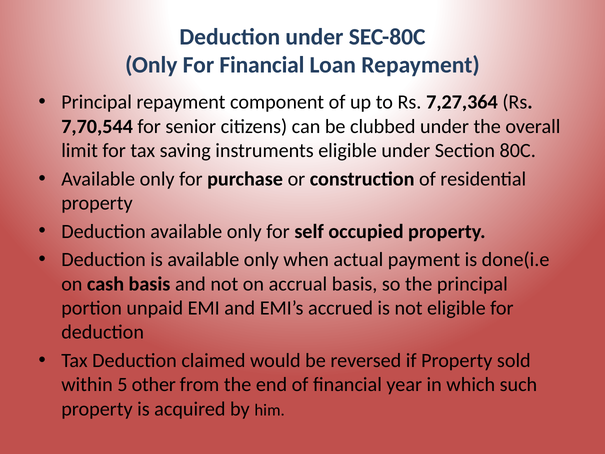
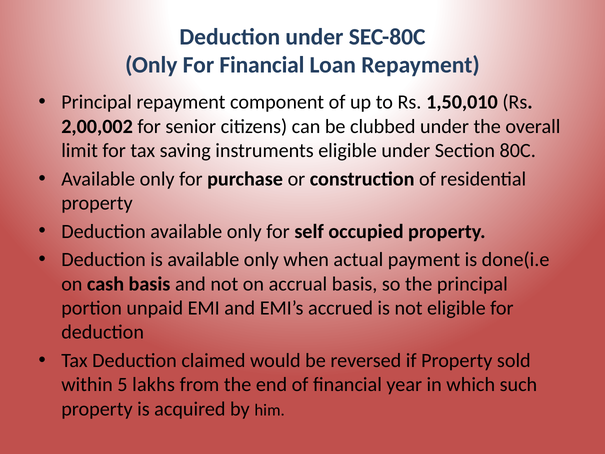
7,27,364: 7,27,364 -> 1,50,010
7,70,544: 7,70,544 -> 2,00,002
other: other -> lakhs
